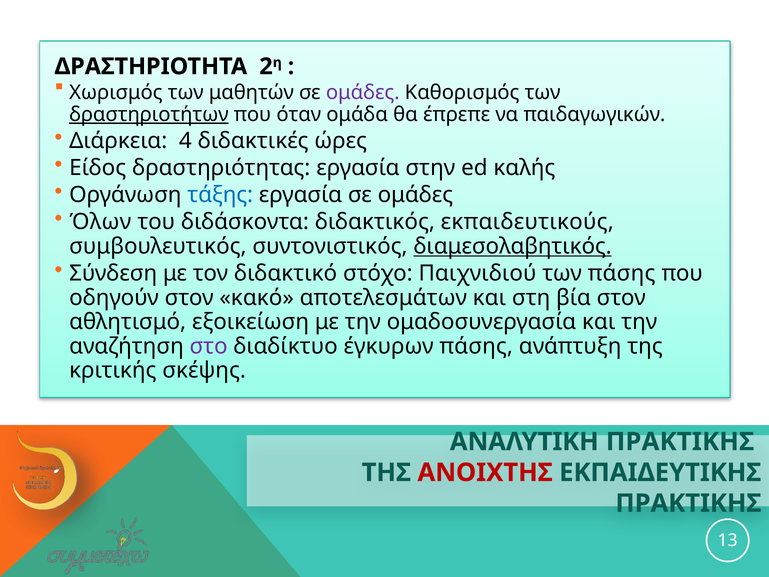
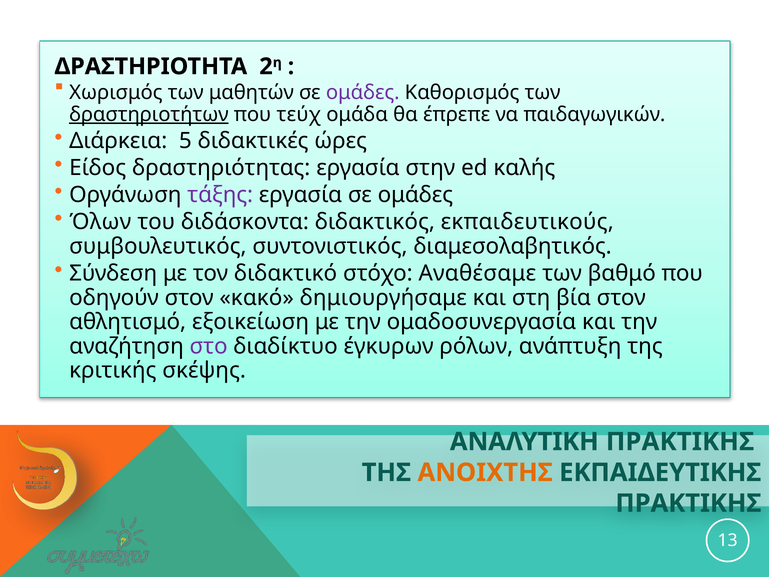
όταν: όταν -> τεύχ
4: 4 -> 5
τάξης colour: blue -> purple
διαμεσολαβητικός underline: present -> none
Παιχνιδιού: Παιχνιδιού -> Αναθέσαμε
των πάσης: πάσης -> βαθμό
αποτελεσμάτων: αποτελεσμάτων -> δημιουργήσαμε
έγκυρων πάσης: πάσης -> ρόλων
ΑΝΟΙΧΤΗΣ colour: red -> orange
